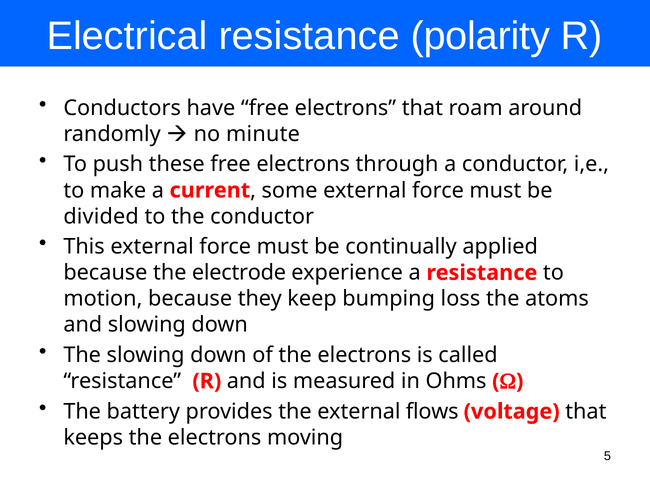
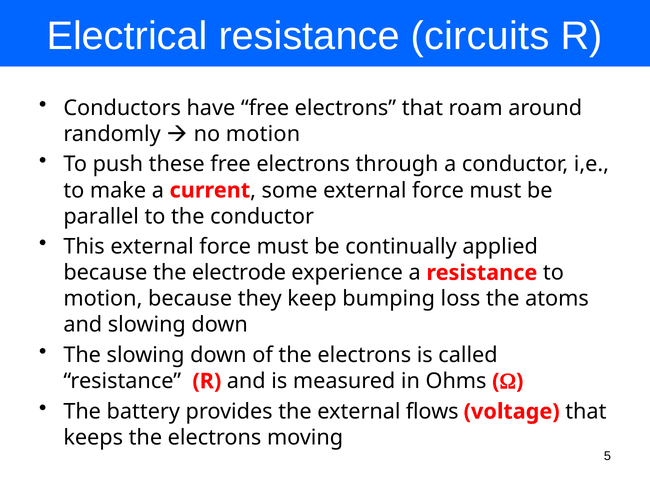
polarity: polarity -> circuits
no minute: minute -> motion
divided: divided -> parallel
